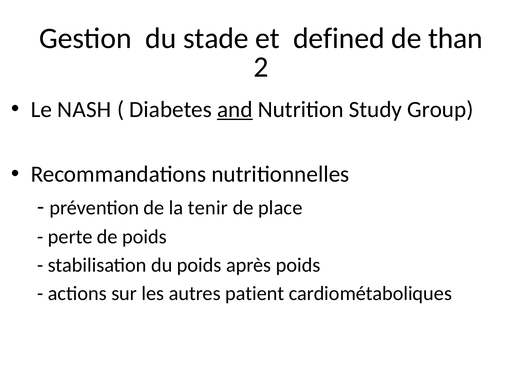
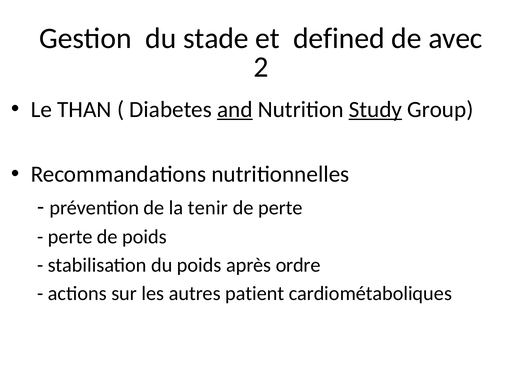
than: than -> avec
NASH: NASH -> THAN
Study underline: none -> present
de place: place -> perte
après poids: poids -> ordre
